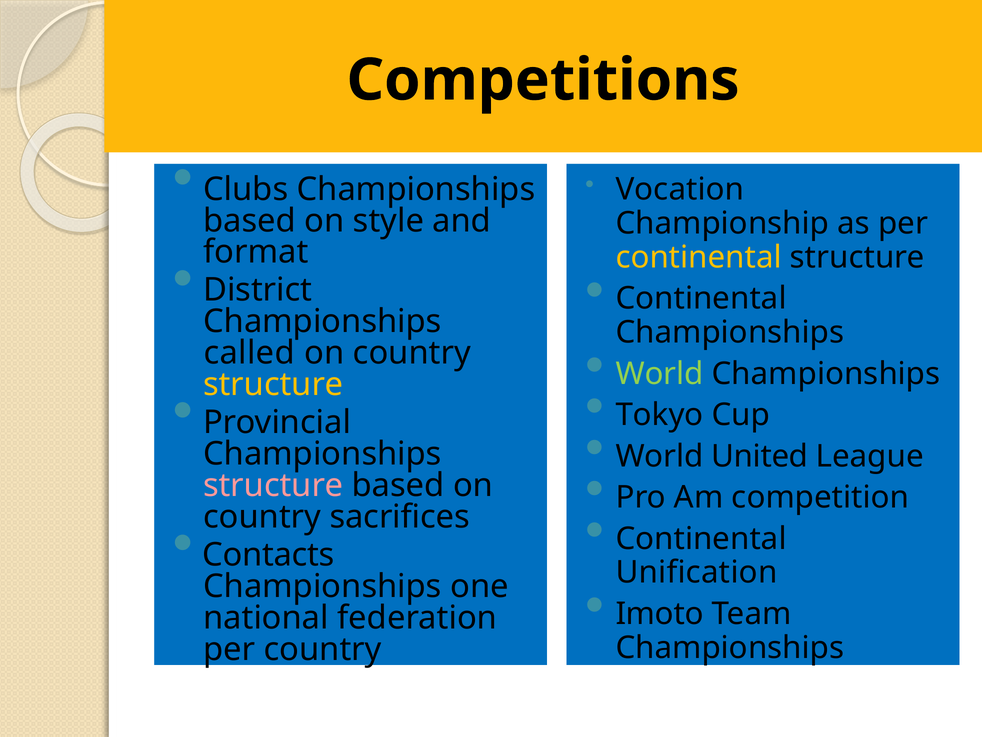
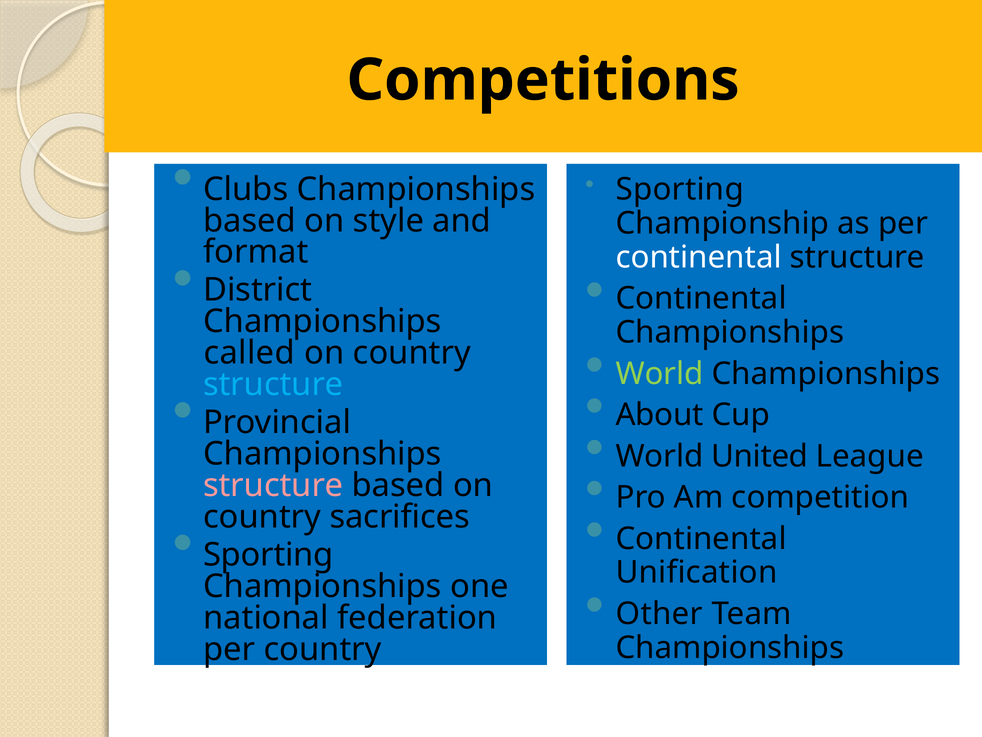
Vocation at (680, 189): Vocation -> Sporting
continental at (699, 257) colour: yellow -> white
structure at (273, 384) colour: yellow -> light blue
Tokyo: Tokyo -> About
Contacts at (268, 554): Contacts -> Sporting
Imoto: Imoto -> Other
